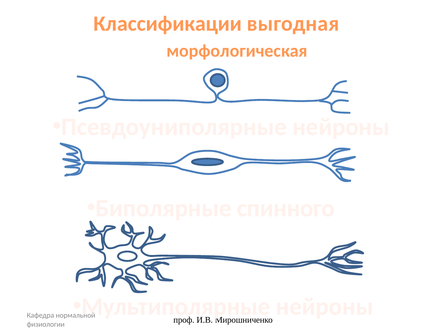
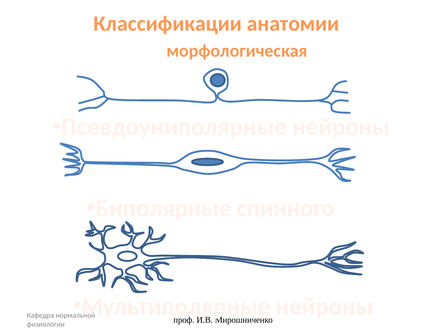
выгодная: выгодная -> анатомии
